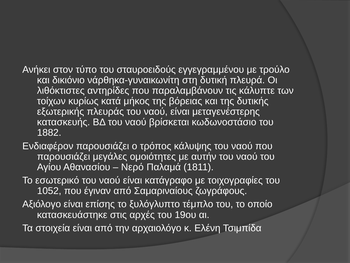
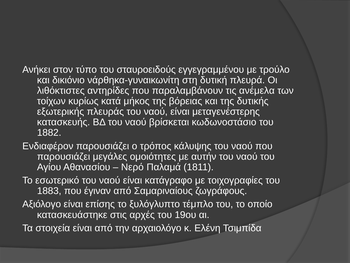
κάλυπτε: κάλυπτε -> ανέμελα
1052: 1052 -> 1883
